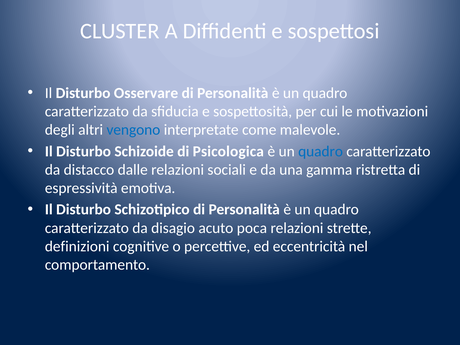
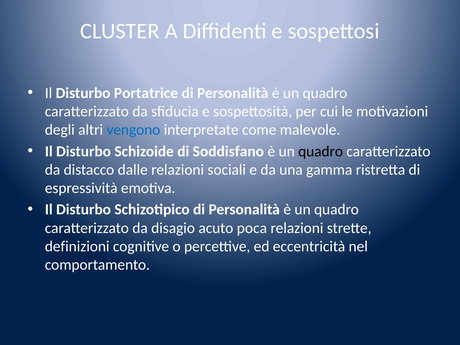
Osservare: Osservare -> Portatrice
Psicologica: Psicologica -> Soddisfano
quadro at (321, 151) colour: blue -> black
